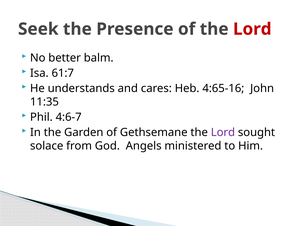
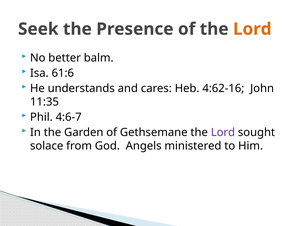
Lord at (252, 29) colour: red -> orange
61:7: 61:7 -> 61:6
4:65-16: 4:65-16 -> 4:62-16
